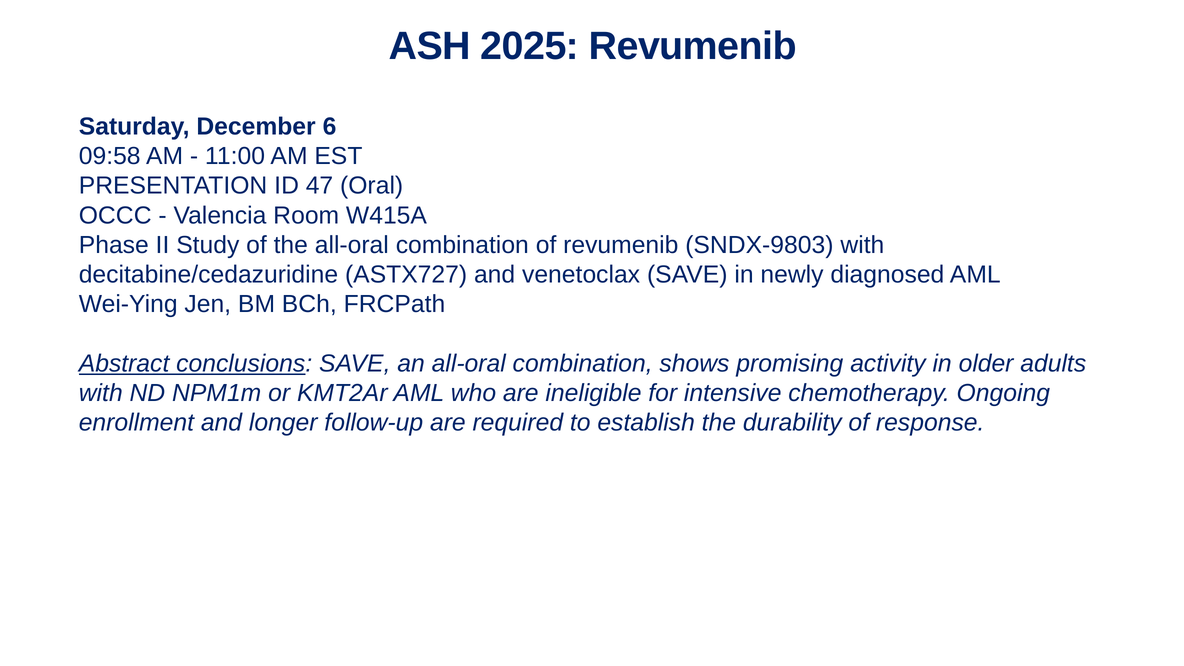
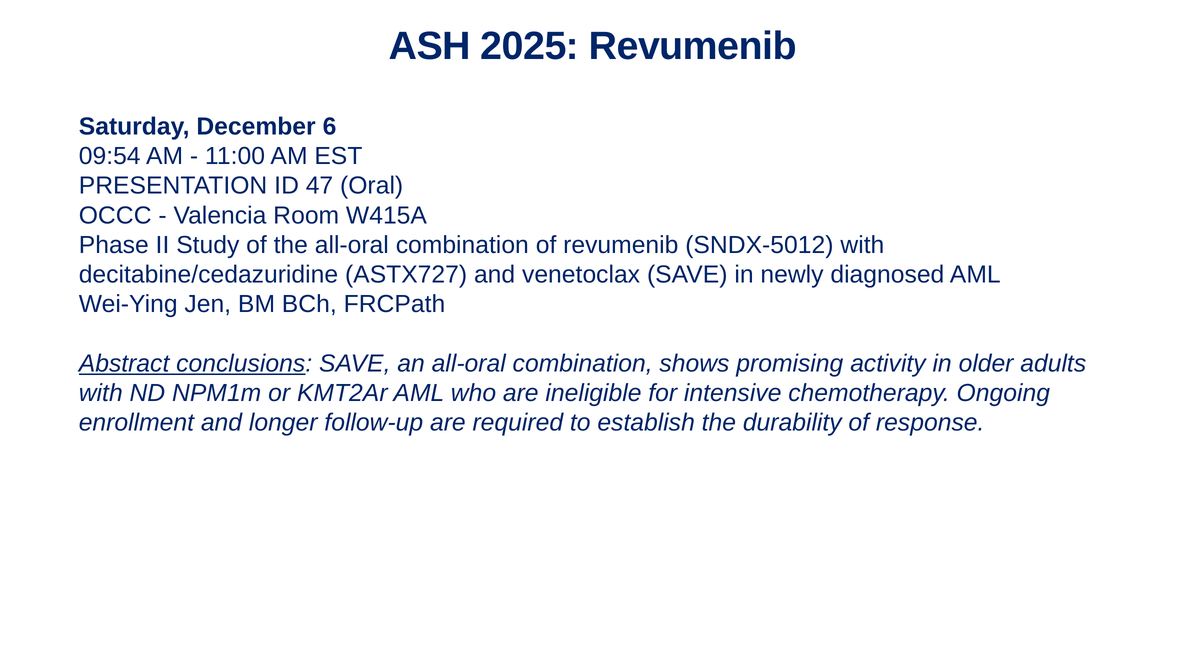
09:58: 09:58 -> 09:54
SNDX-9803: SNDX-9803 -> SNDX-5012
